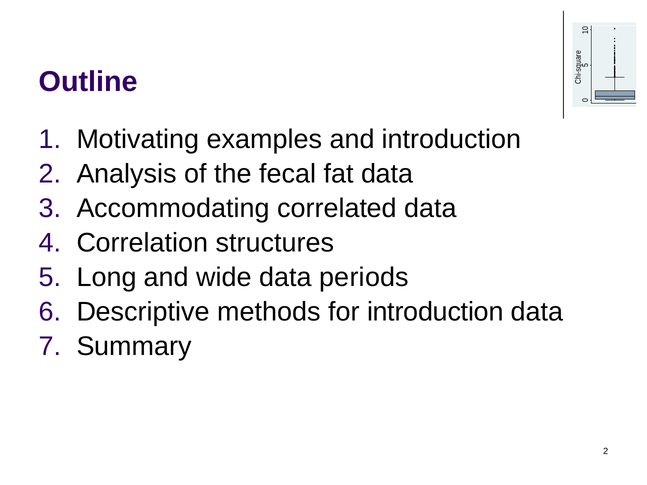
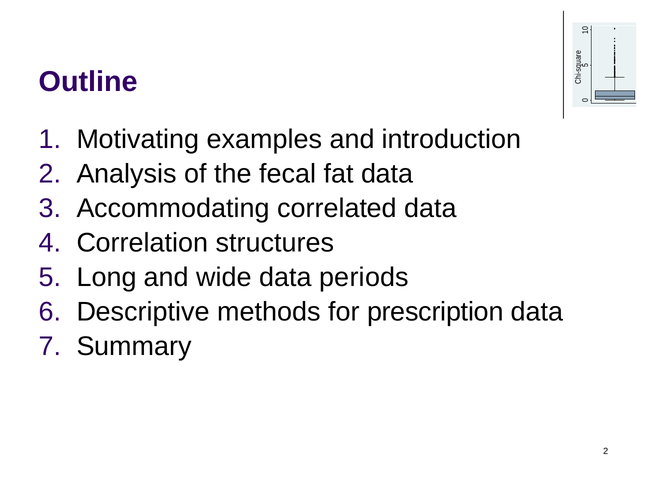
for introduction: introduction -> prescription
